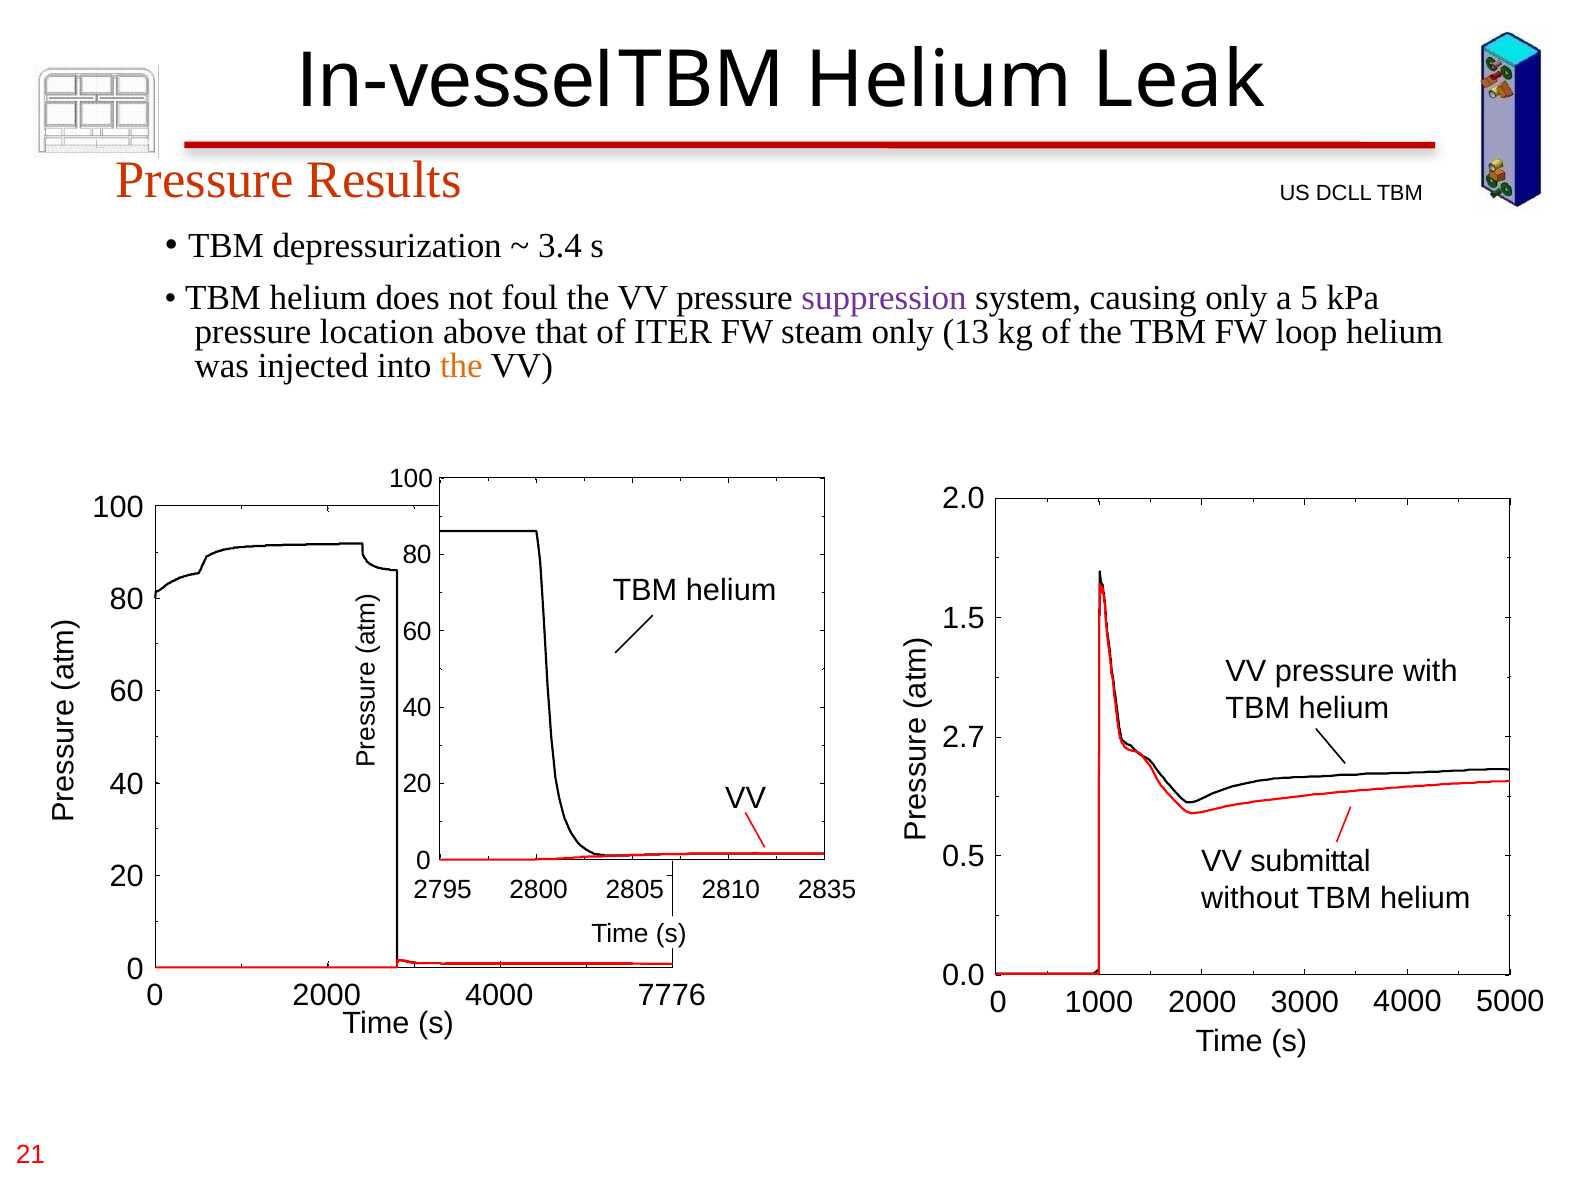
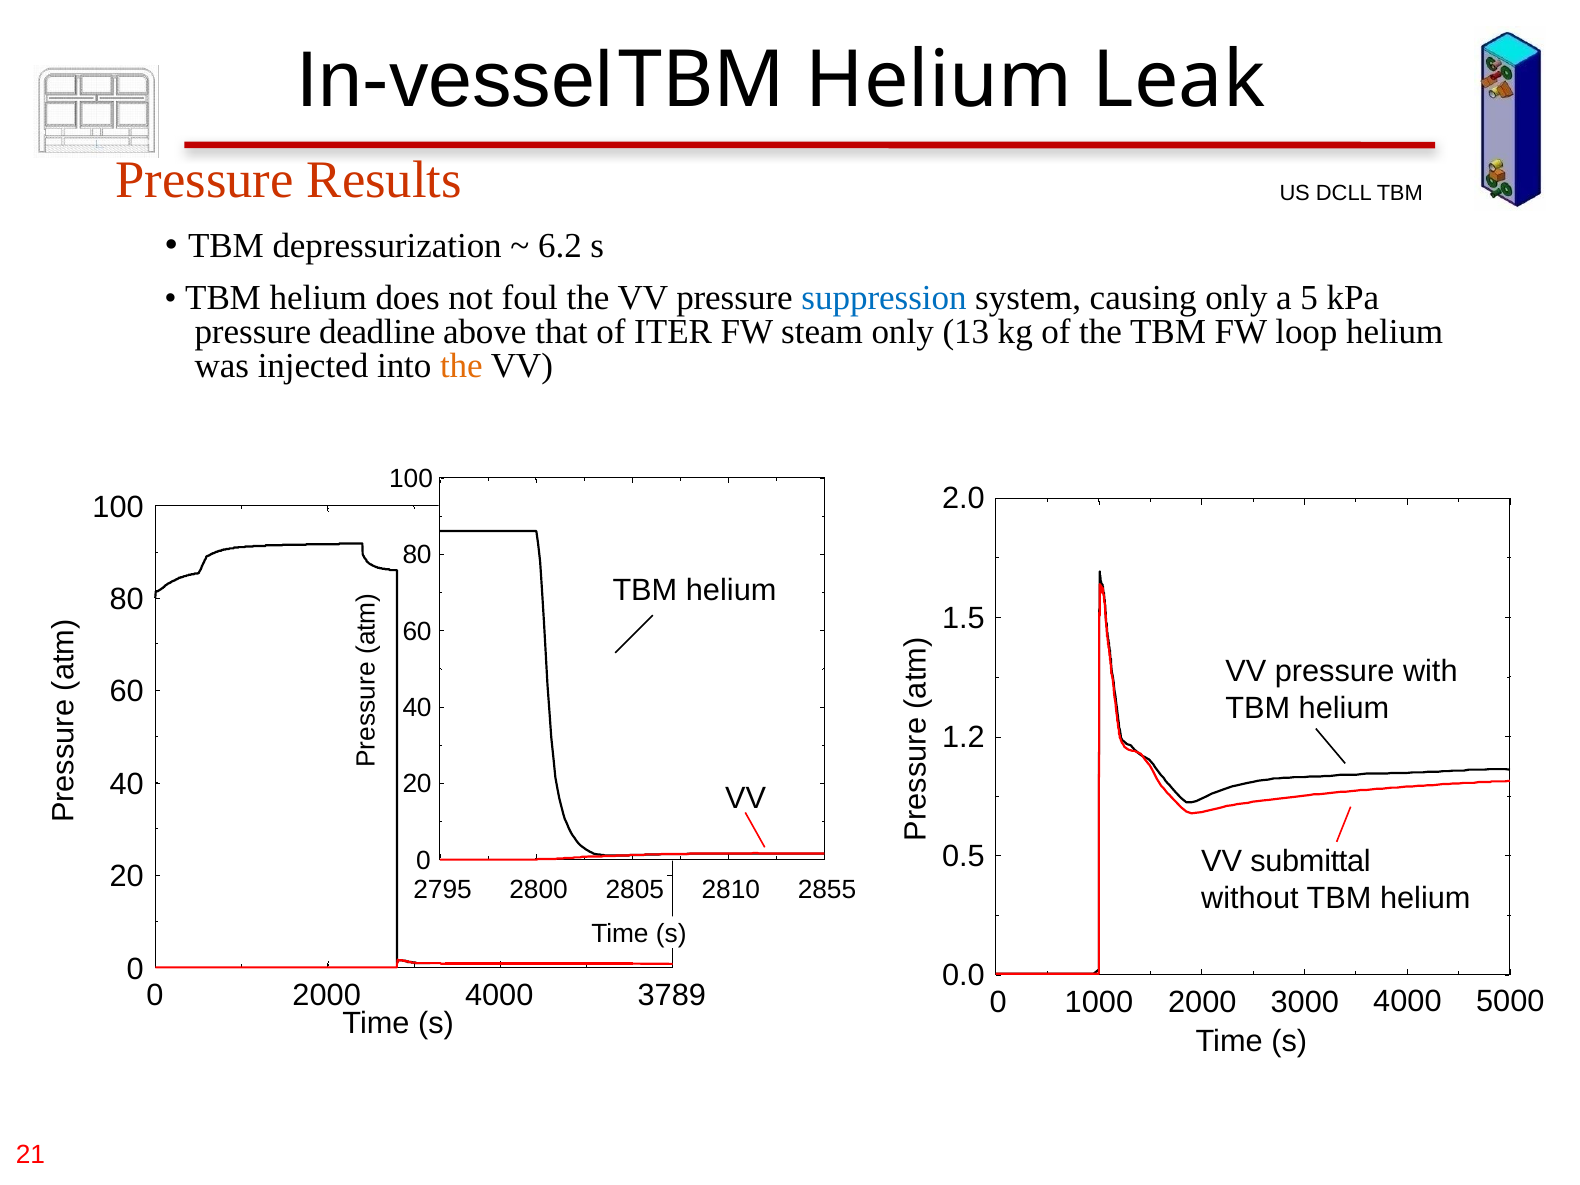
3.4: 3.4 -> 6.2
suppression colour: purple -> blue
location: location -> deadline
2.7: 2.7 -> 1.2
2835: 2835 -> 2855
7776: 7776 -> 3789
